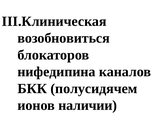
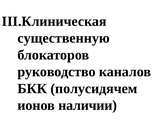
возобновиться: возобновиться -> существенную
нифедипина: нифедипина -> руководство
